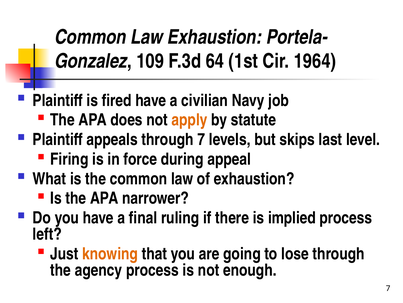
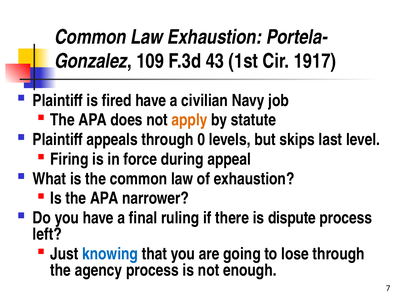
64: 64 -> 43
1964: 1964 -> 1917
through 7: 7 -> 0
implied: implied -> dispute
knowing colour: orange -> blue
